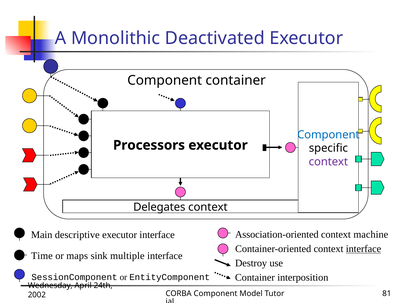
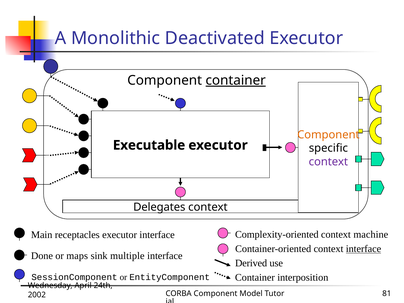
container at (236, 80) underline: none -> present
Component at (328, 135) colour: blue -> orange
Processors: Processors -> Executable
Association-oriented: Association-oriented -> Complexity-oriented
descriptive: descriptive -> receptacles
Time: Time -> Done
Destroy: Destroy -> Derived
